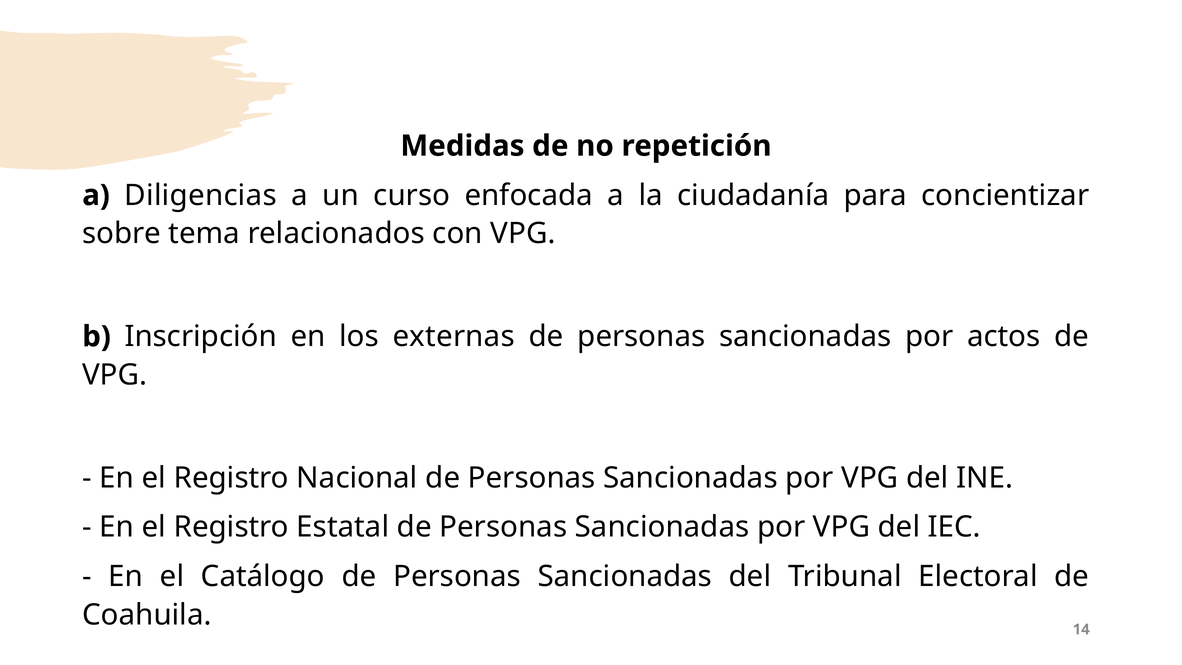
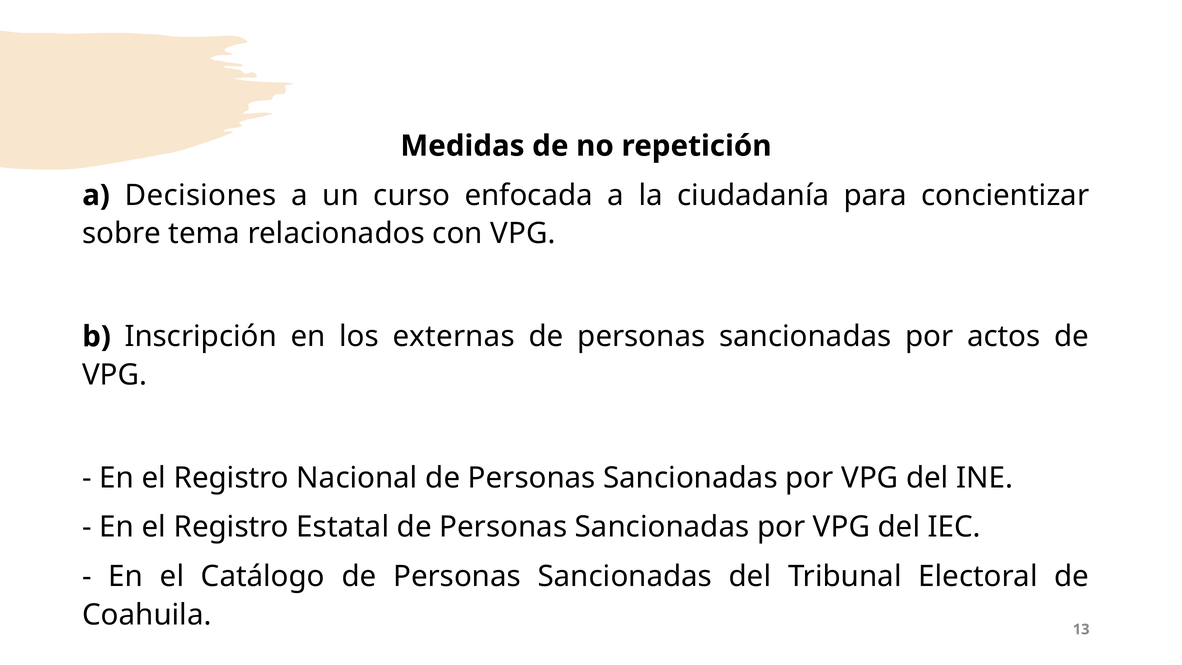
Diligencias: Diligencias -> Decisiones
14: 14 -> 13
